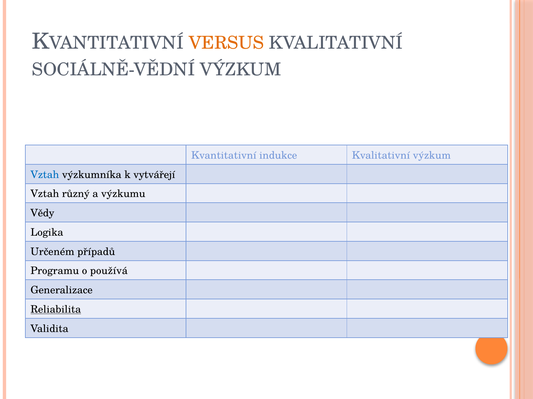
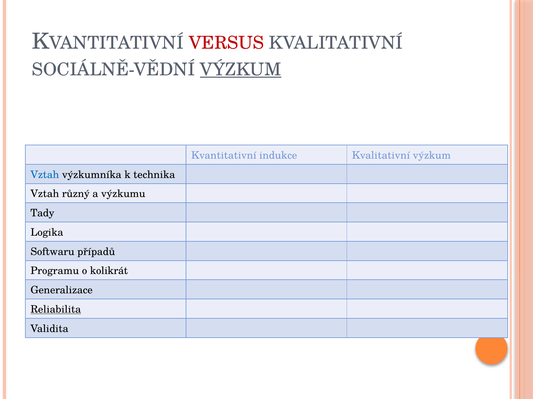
VERSUS colour: orange -> red
VÝZKUM at (241, 70) underline: none -> present
vytvářejí: vytvářejí -> technika
Vědy: Vědy -> Tady
Určeném: Určeném -> Softwaru
používá: používá -> kolikrát
